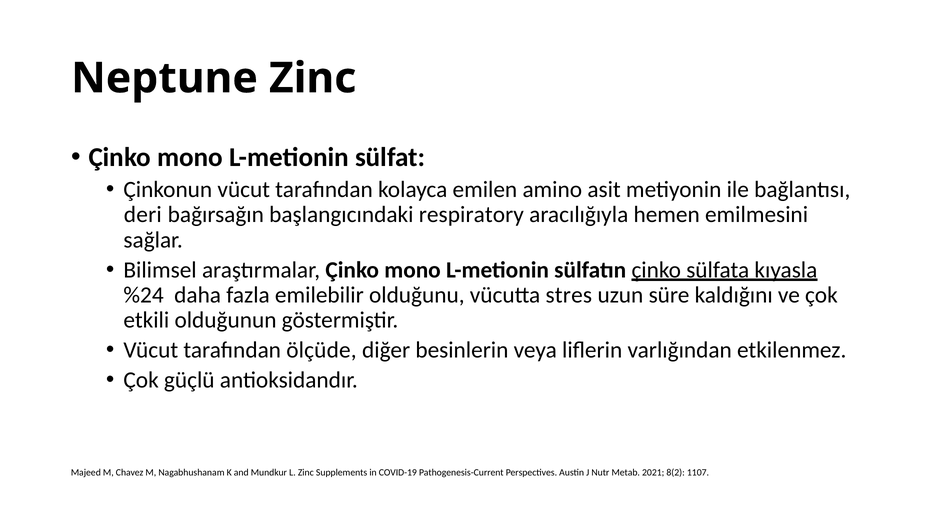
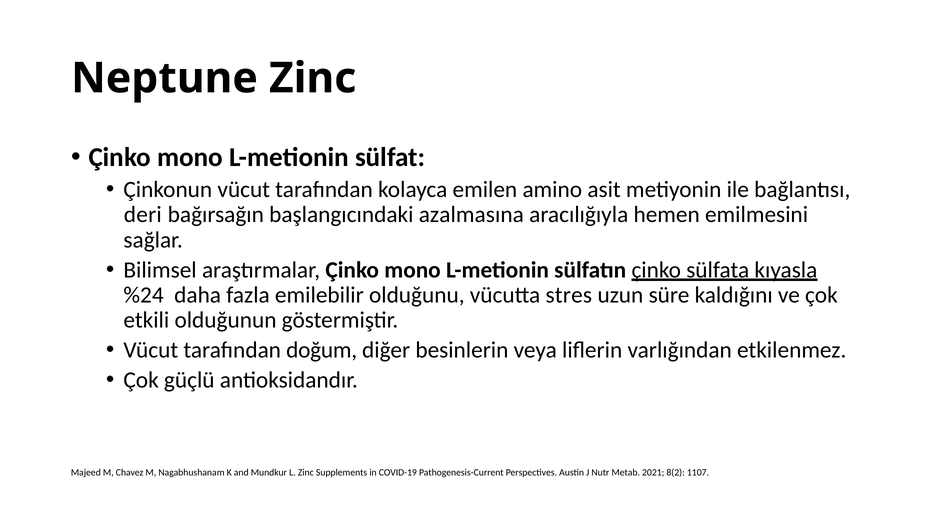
respiratory: respiratory -> azalmasına
ölçüde: ölçüde -> doğum
